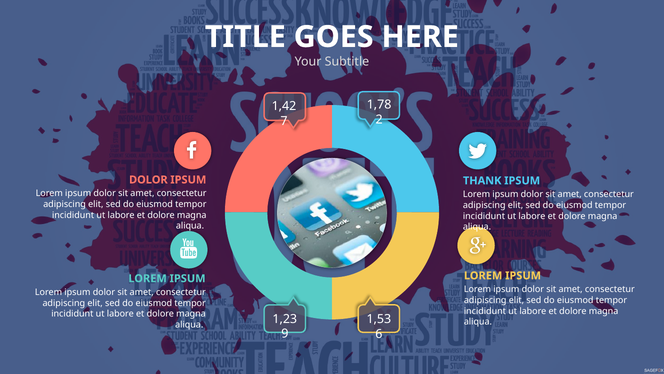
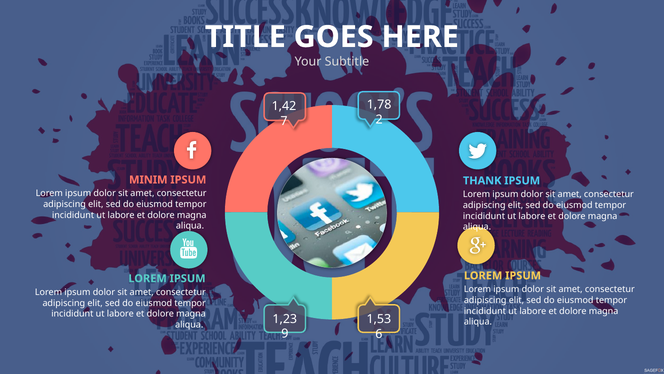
DOLOR at (148, 180): DOLOR -> MINIM
